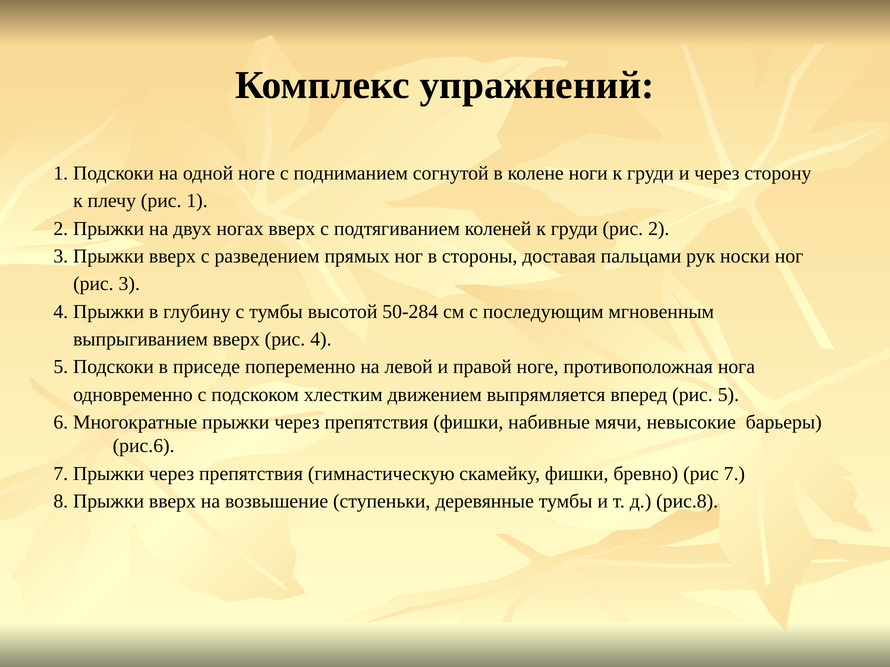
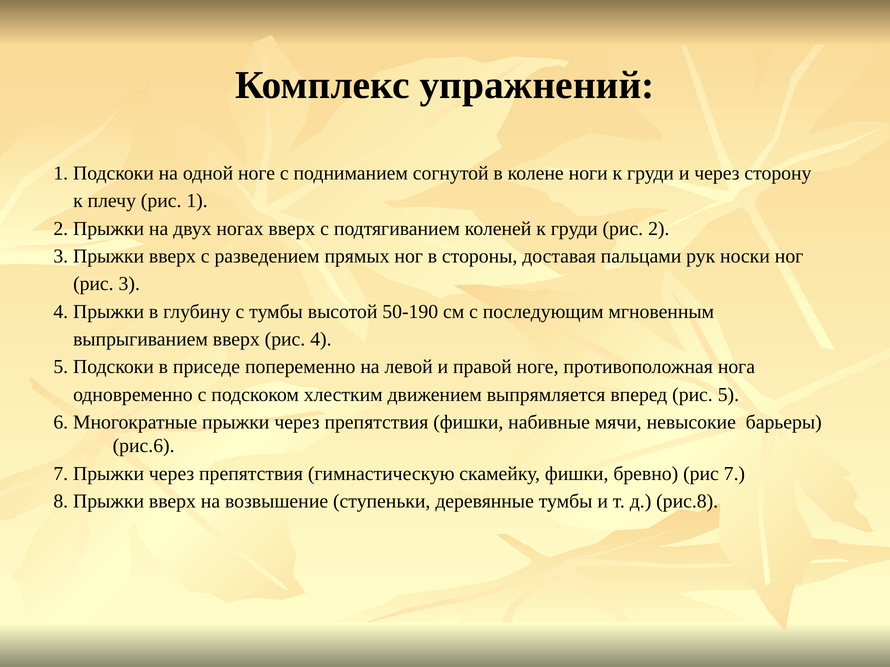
50-284: 50-284 -> 50-190
